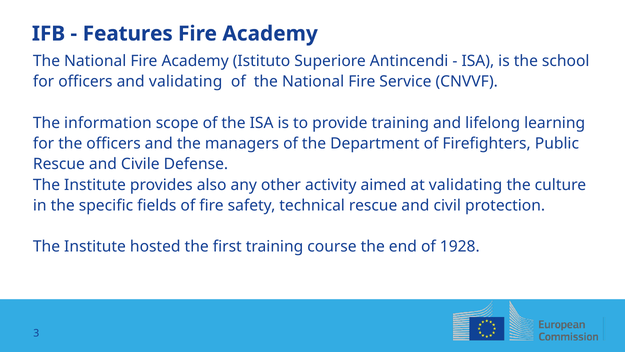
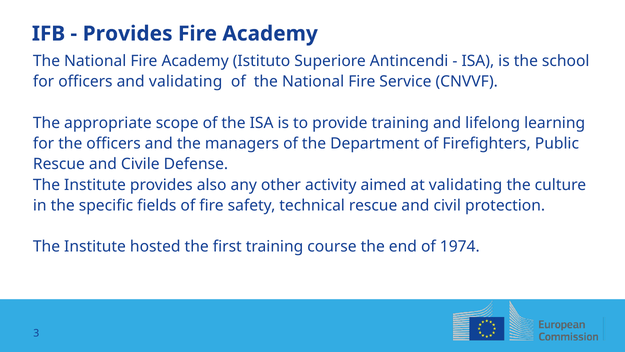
Features at (128, 34): Features -> Provides
information: information -> appropriate
1928: 1928 -> 1974
